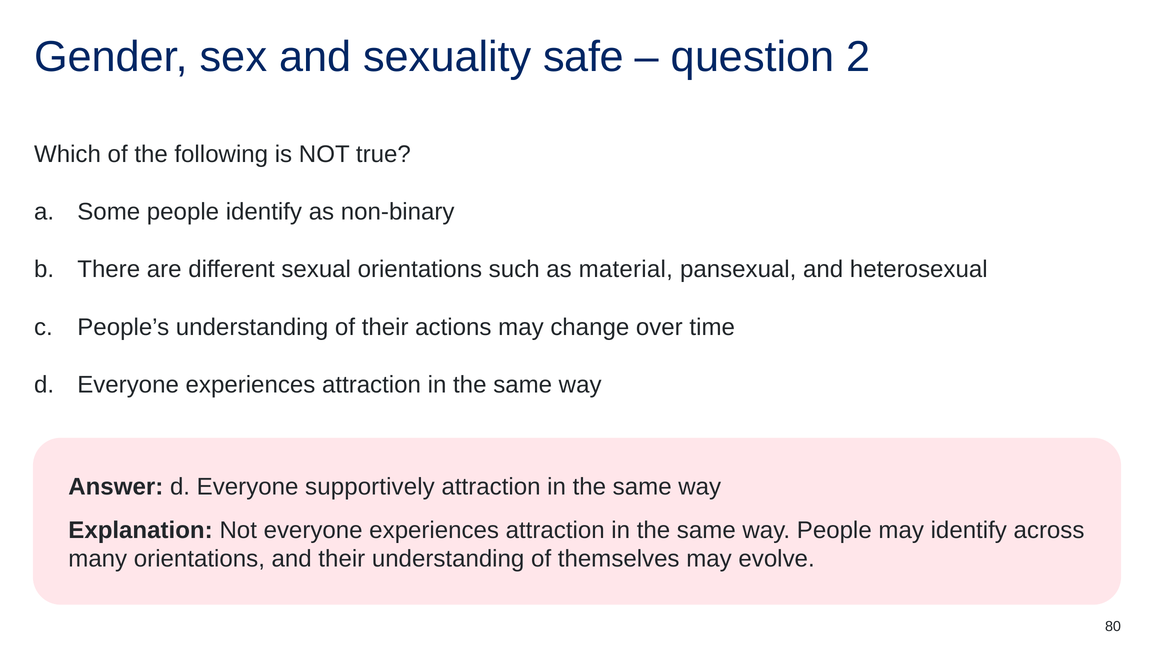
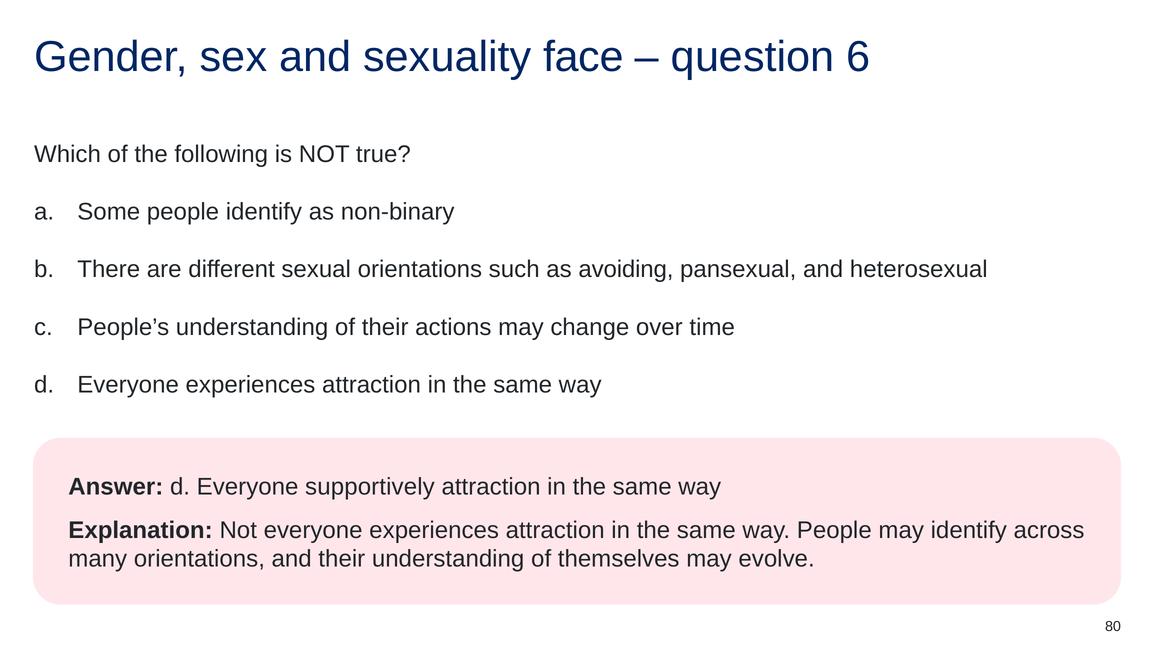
safe: safe -> face
2: 2 -> 6
material: material -> avoiding
